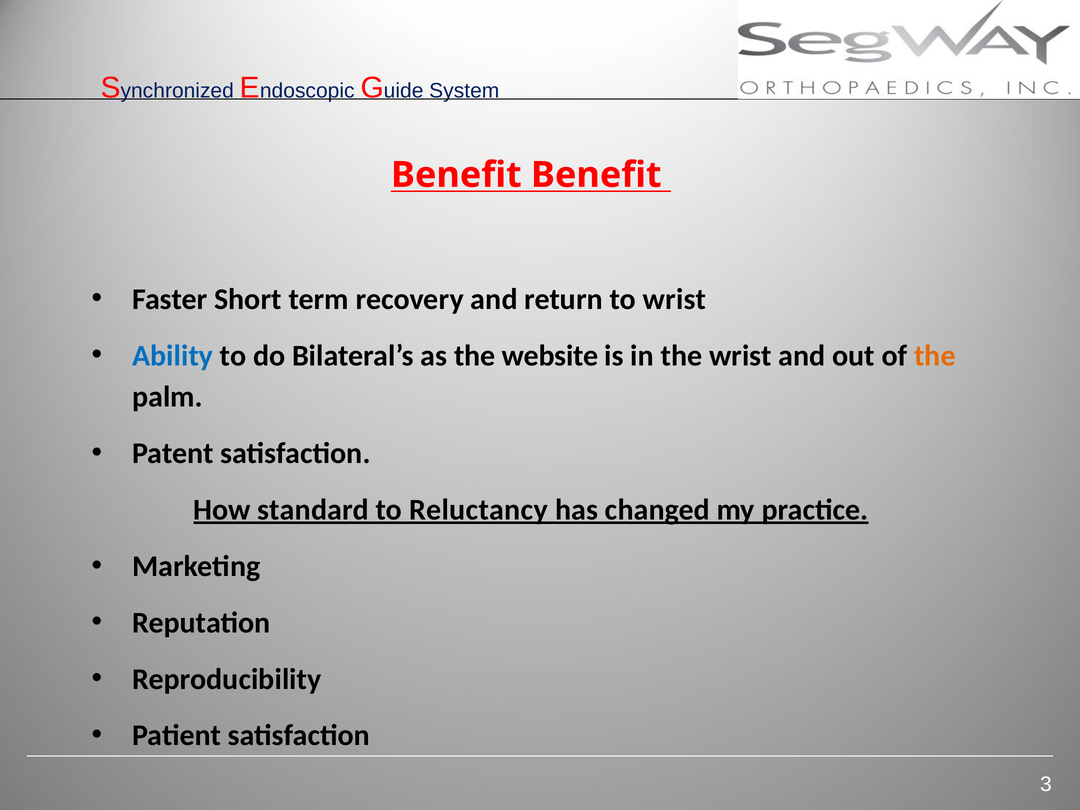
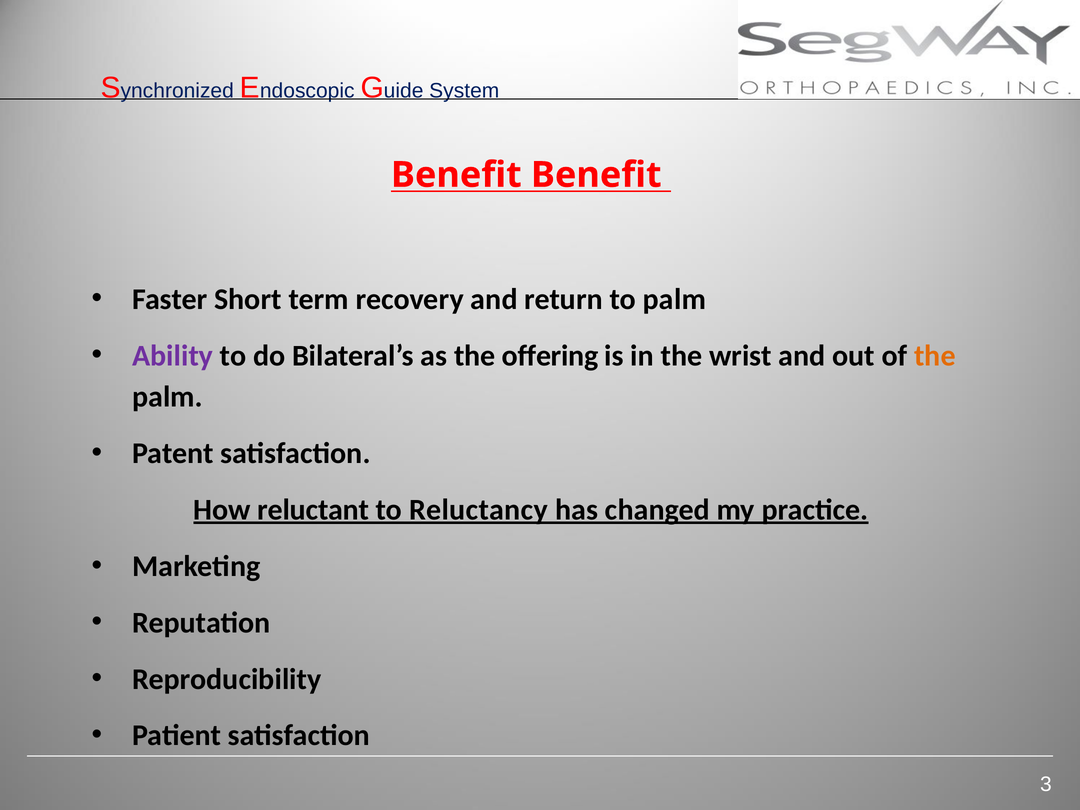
to wrist: wrist -> palm
Ability colour: blue -> purple
website: website -> offering
standard: standard -> reluctant
